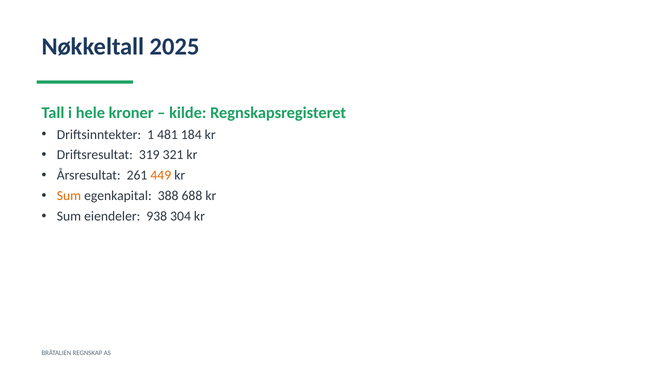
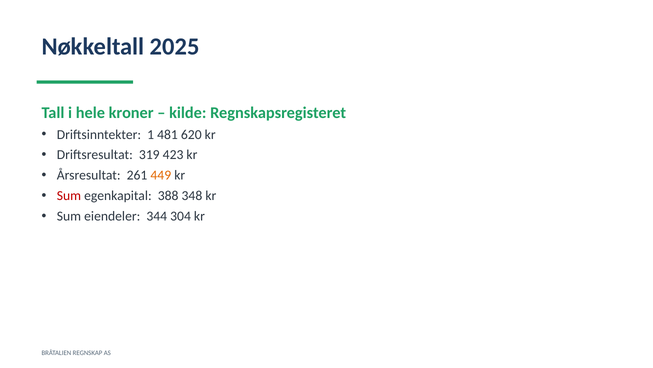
184: 184 -> 620
321: 321 -> 423
Sum at (69, 196) colour: orange -> red
688: 688 -> 348
938: 938 -> 344
